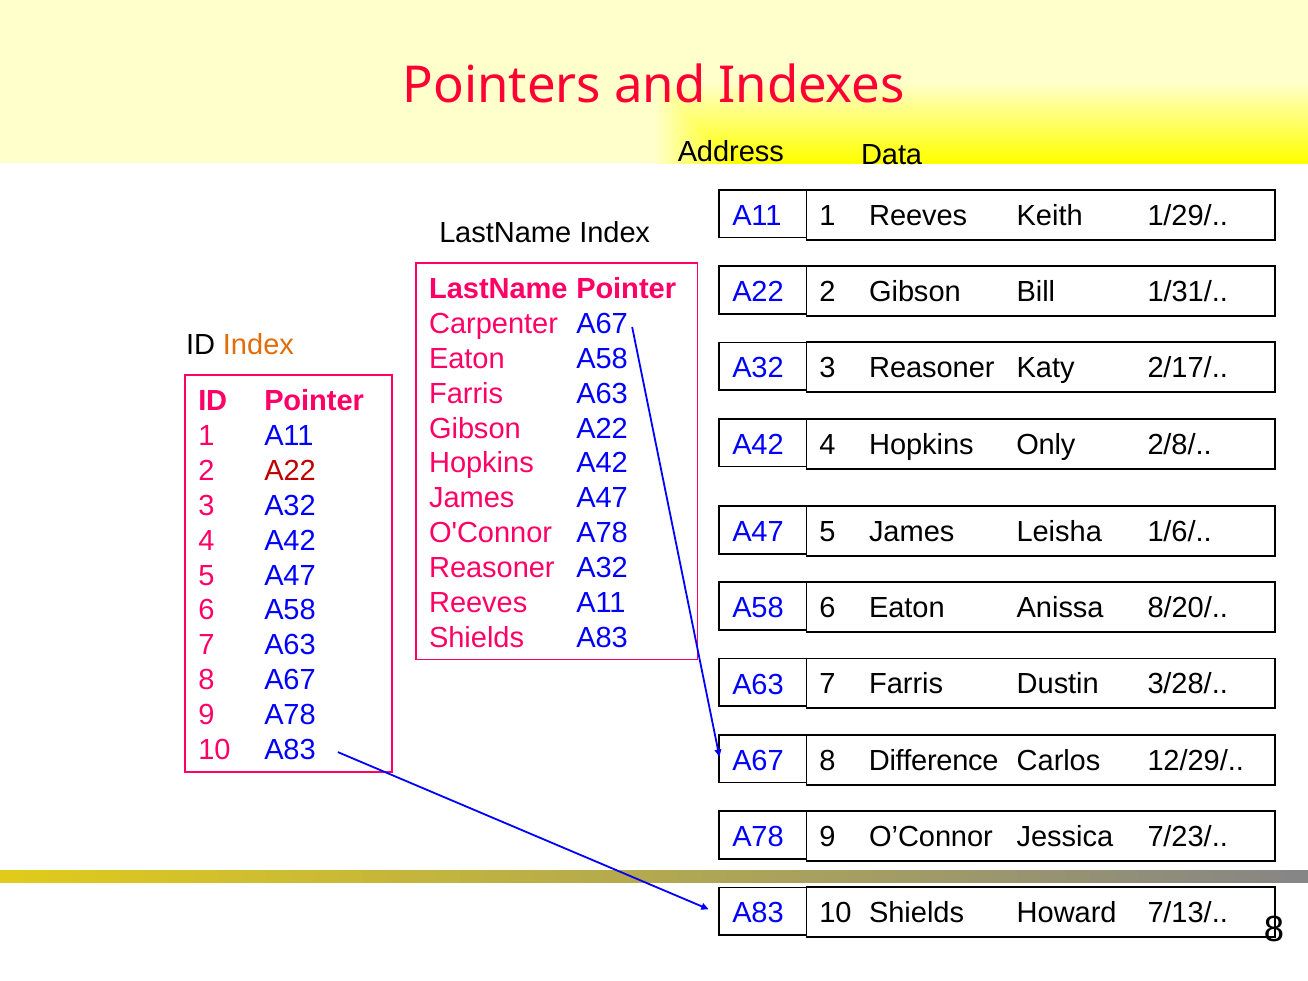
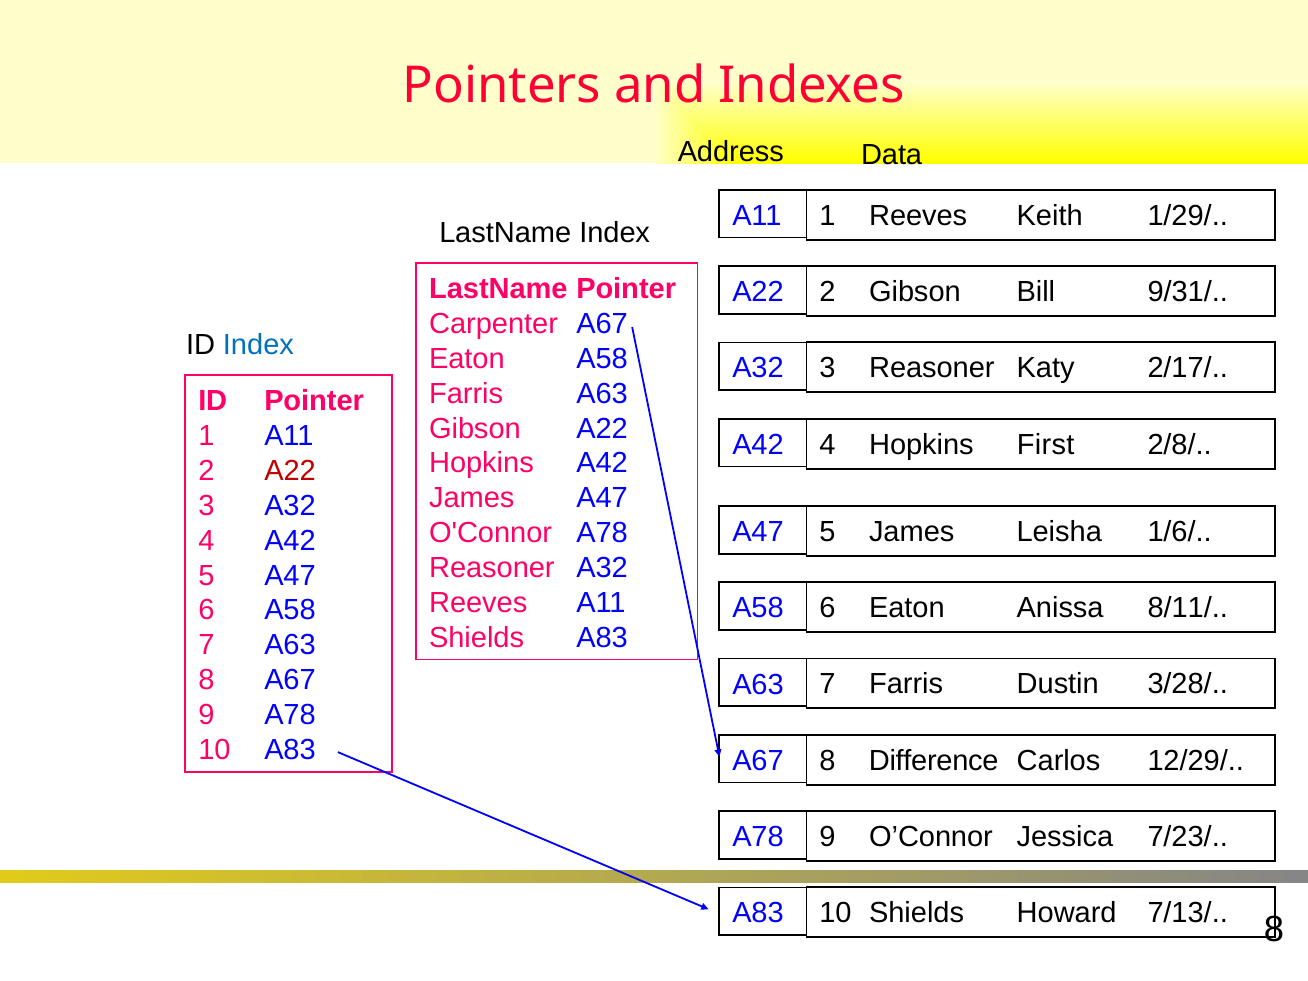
1/31/: 1/31/ -> 9/31/
Index at (258, 345) colour: orange -> blue
Only: Only -> First
8/20/: 8/20/ -> 8/11/
